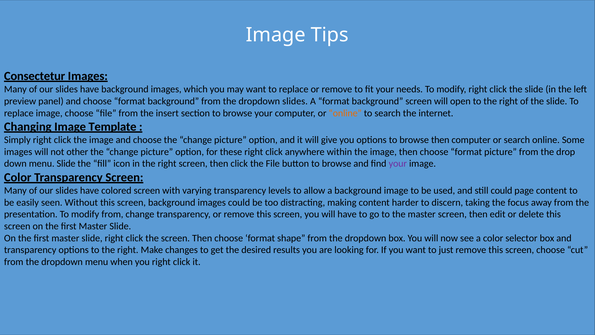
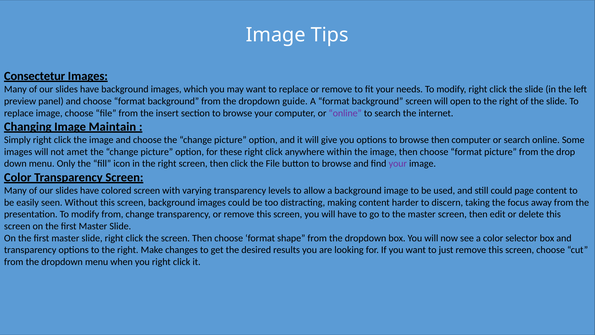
dropdown slides: slides -> guide
online at (345, 113) colour: orange -> purple
Template: Template -> Maintain
other: other -> amet
menu Slide: Slide -> Only
